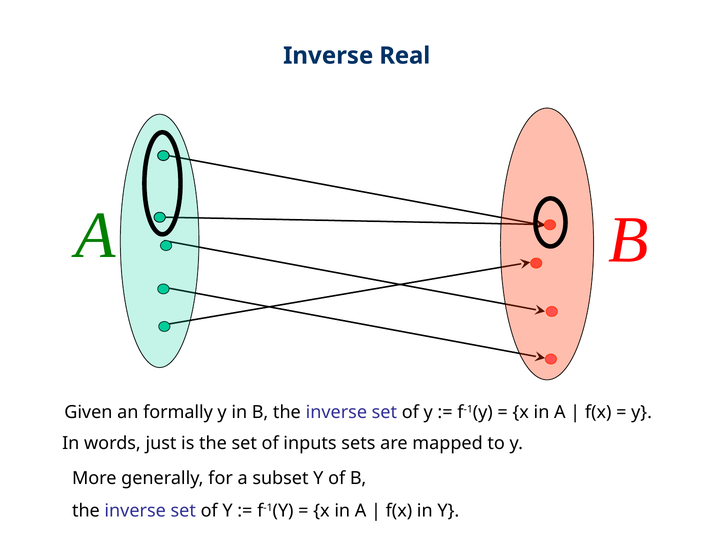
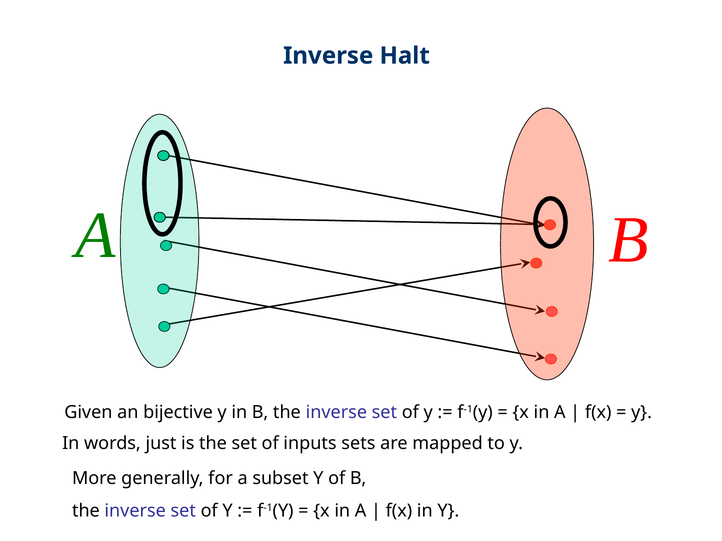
Real: Real -> Halt
formally: formally -> bijective
